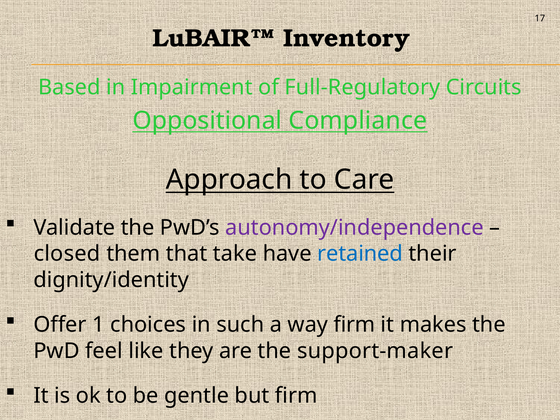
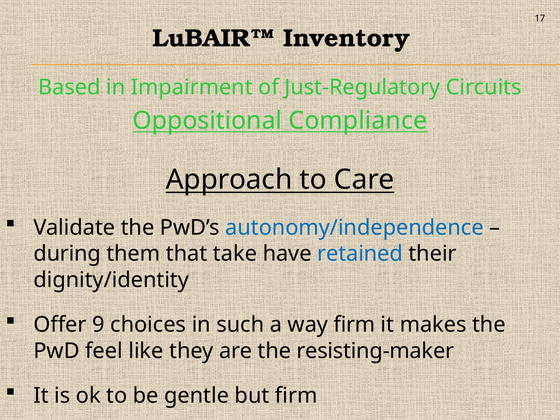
Full-Regulatory: Full-Regulatory -> Just-Regulatory
autonomy/independence colour: purple -> blue
closed: closed -> during
1: 1 -> 9
support-maker: support-maker -> resisting-maker
